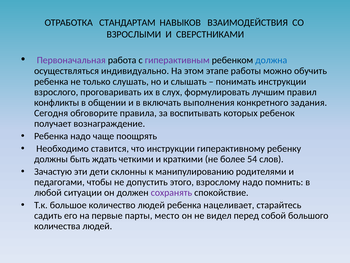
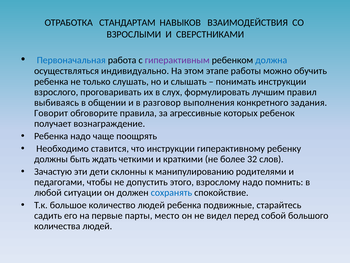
Первоначальная colour: purple -> blue
конфликты: конфликты -> выбиваясь
включать: включать -> разговор
Сегодня: Сегодня -> Говорит
воспитывать: воспитывать -> агрессивные
54: 54 -> 32
сохранять colour: purple -> blue
нацеливает: нацеливает -> подвижные
